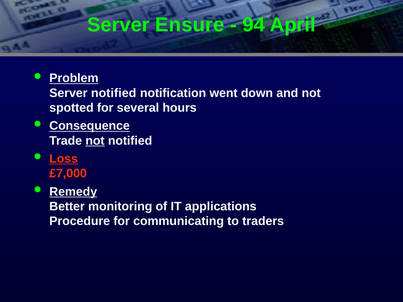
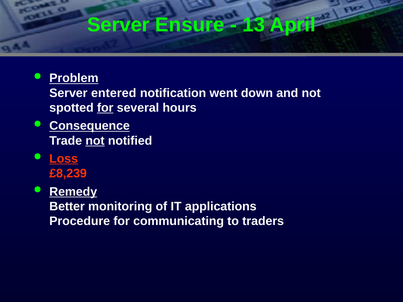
94: 94 -> 13
Server notified: notified -> entered
for at (105, 108) underline: none -> present
£7,000: £7,000 -> £8,239
